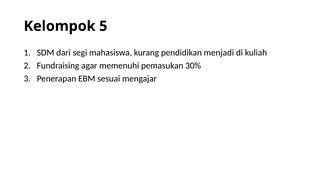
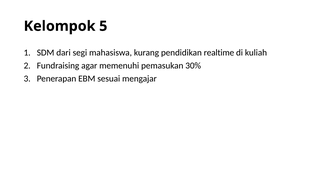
menjadi: menjadi -> realtime
